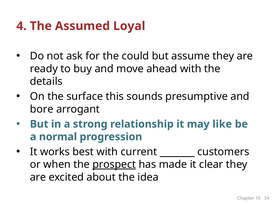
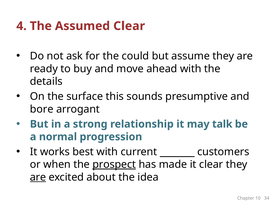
Assumed Loyal: Loyal -> Clear
like: like -> talk
are at (38, 177) underline: none -> present
